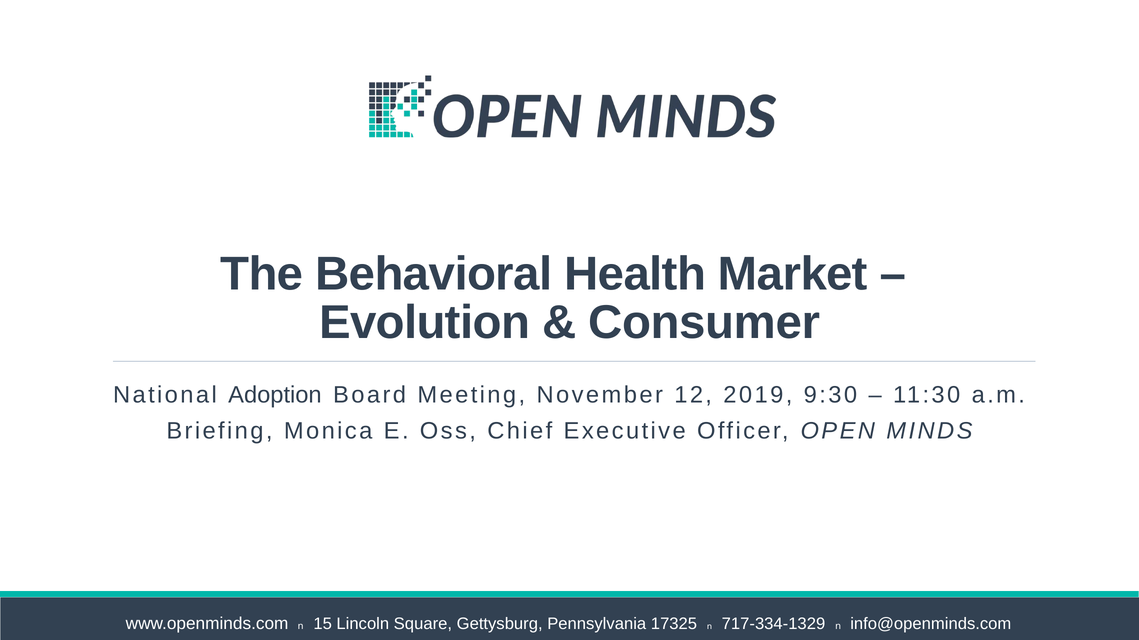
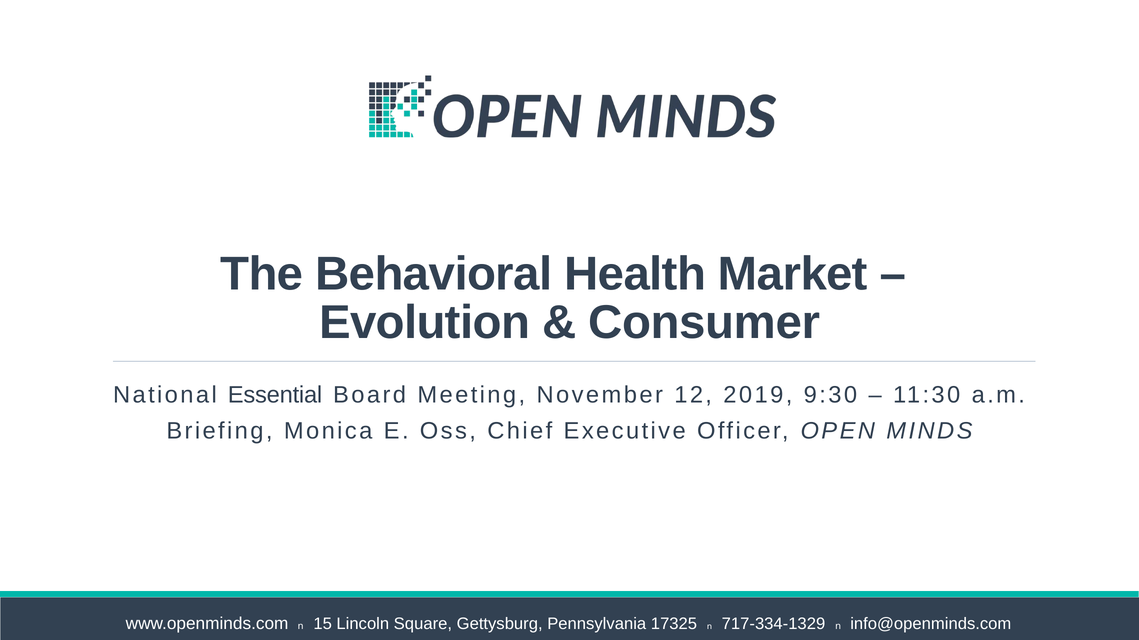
Adoption: Adoption -> Essential
